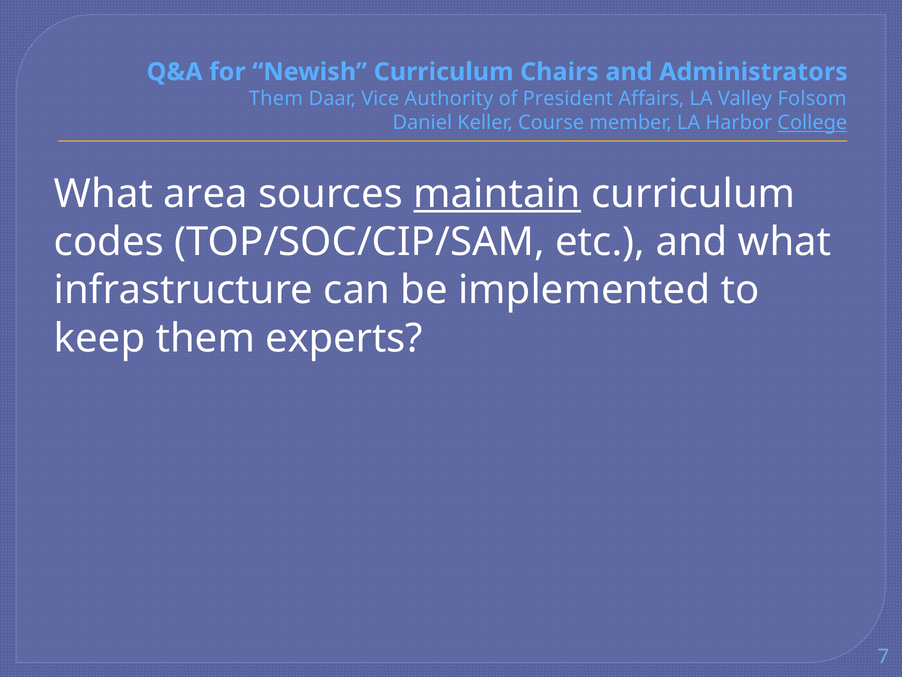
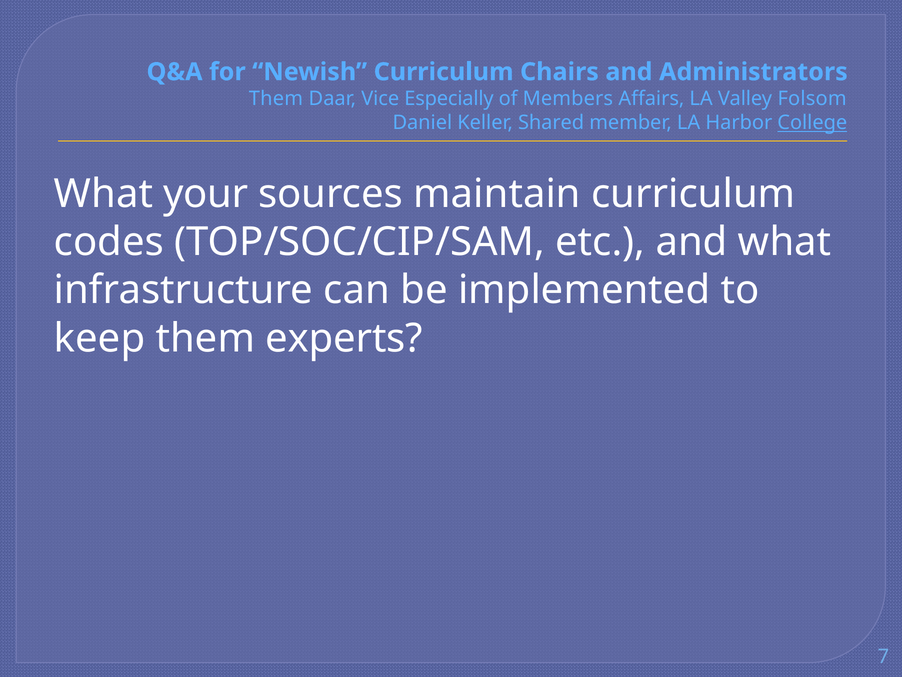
Authority: Authority -> Especially
President: President -> Members
Course: Course -> Shared
area: area -> your
maintain underline: present -> none
